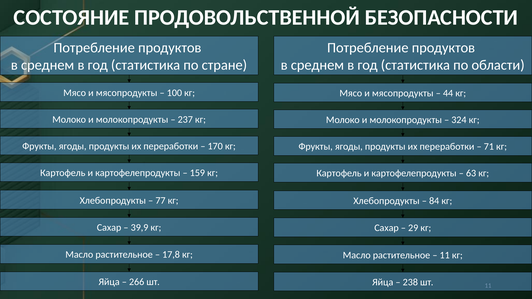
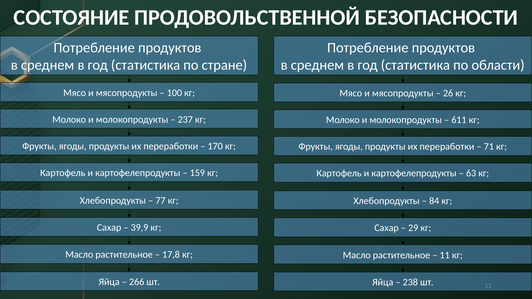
44: 44 -> 26
324: 324 -> 611
